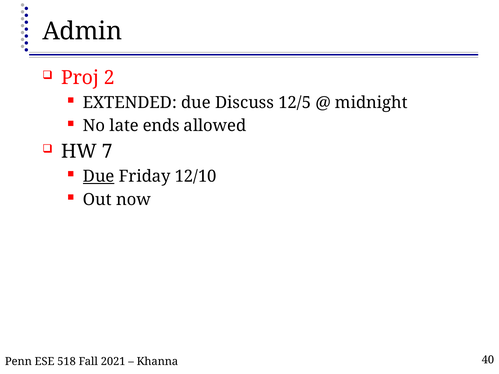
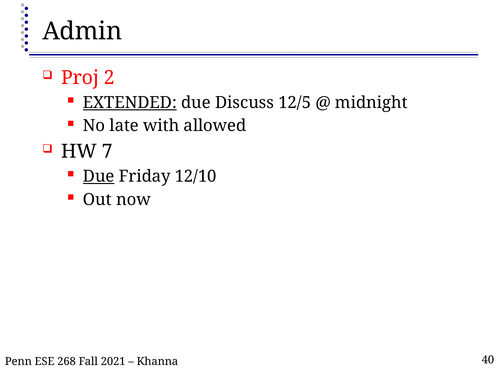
EXTENDED underline: none -> present
ends: ends -> with
518: 518 -> 268
